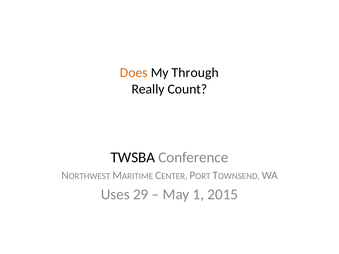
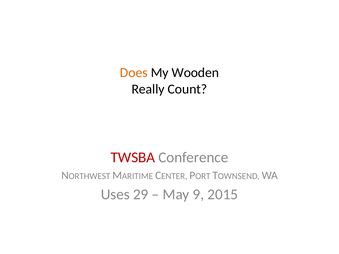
Through: Through -> Wooden
TWSBA colour: black -> red
1: 1 -> 9
